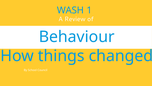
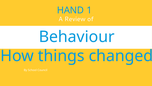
WASH: WASH -> HAND
